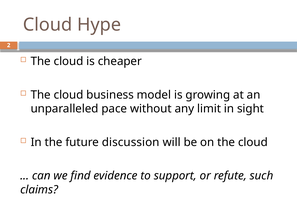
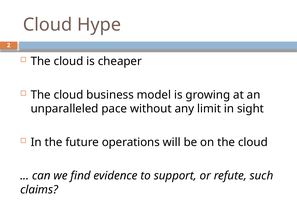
discussion: discussion -> operations
